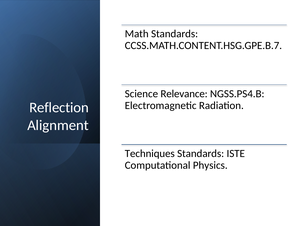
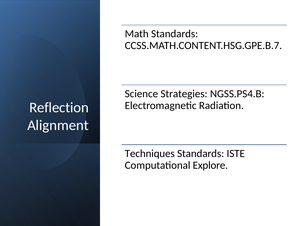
Relevance: Relevance -> Strategies
Physics: Physics -> Explore
